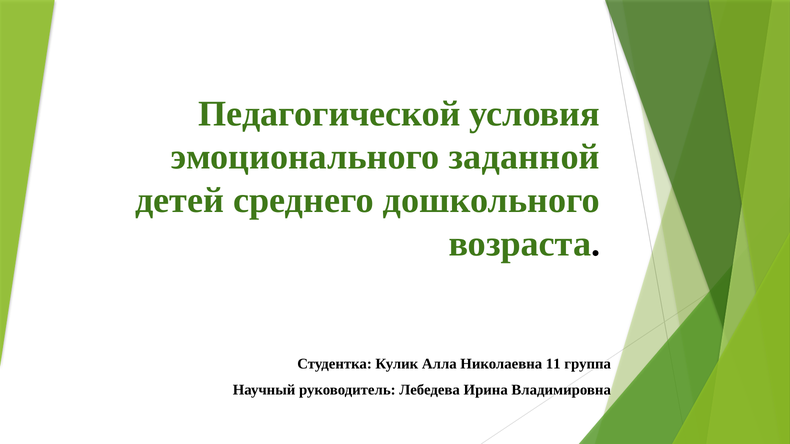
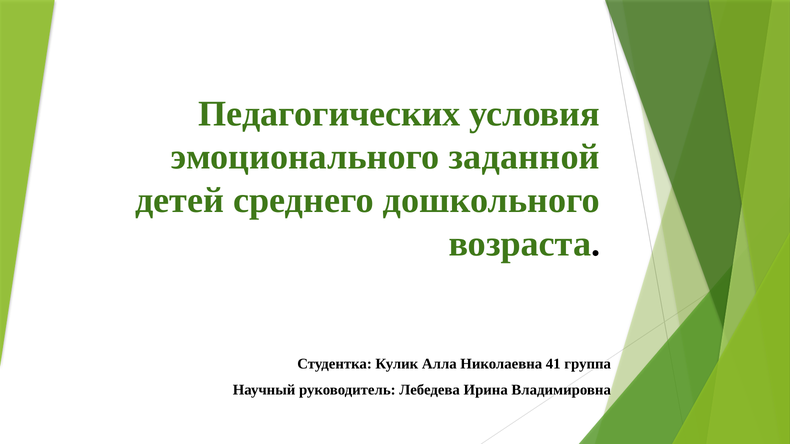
Педагогической: Педагогической -> Педагогических
11: 11 -> 41
